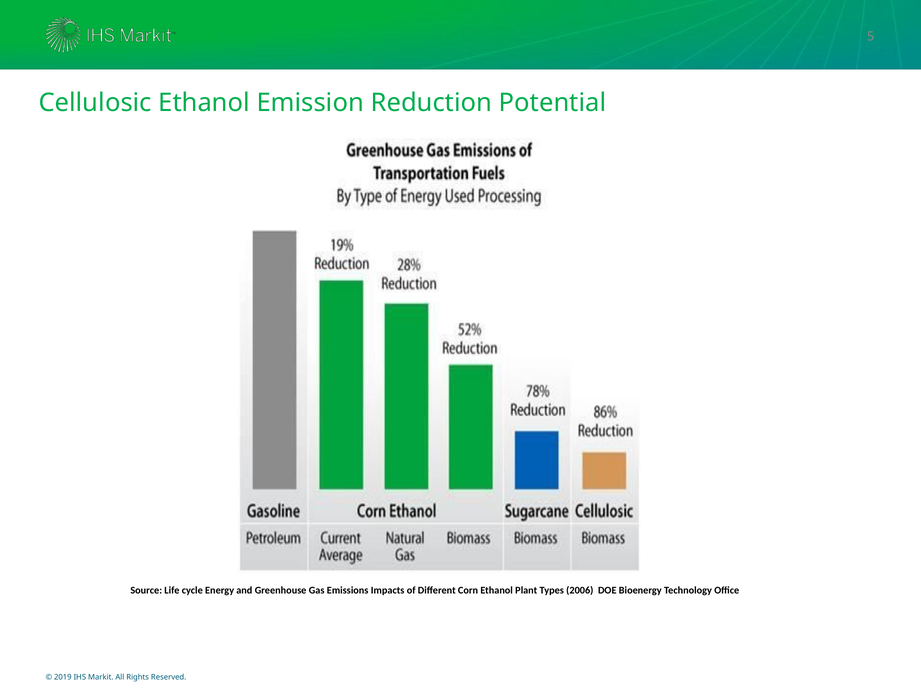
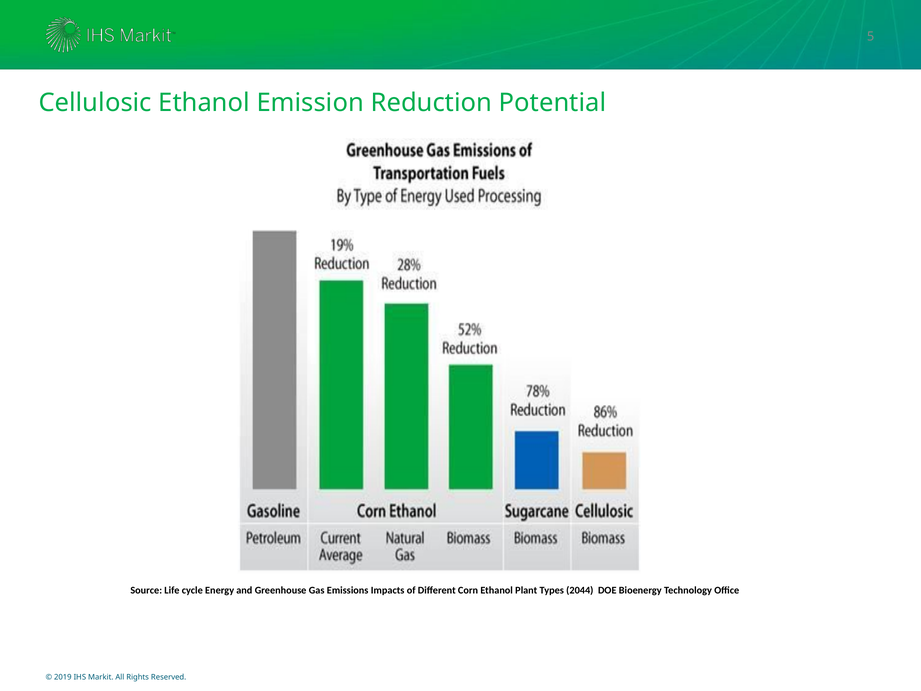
2006: 2006 -> 2044
